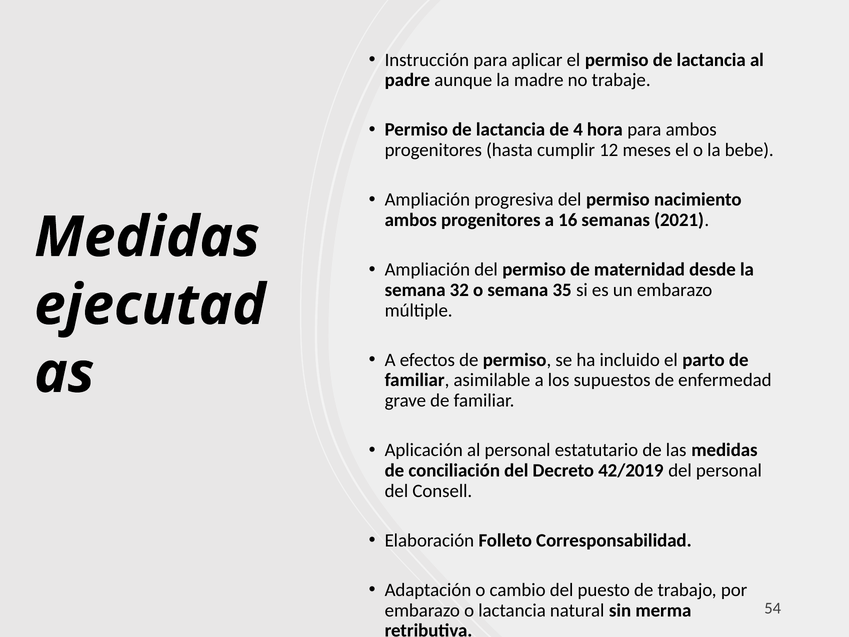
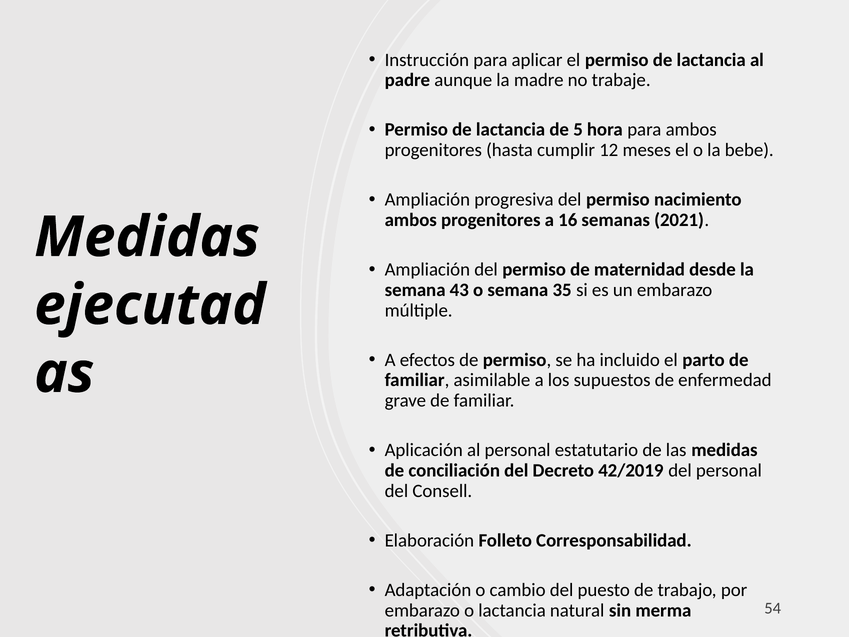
4: 4 -> 5
32: 32 -> 43
